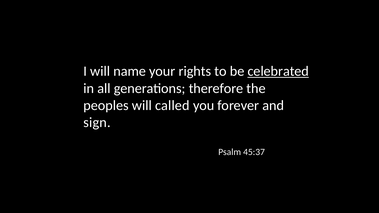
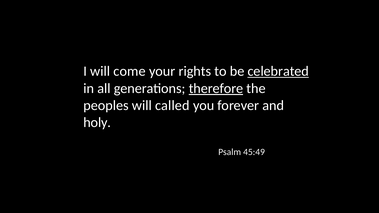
name: name -> come
therefore underline: none -> present
sign: sign -> holy
45:37: 45:37 -> 45:49
